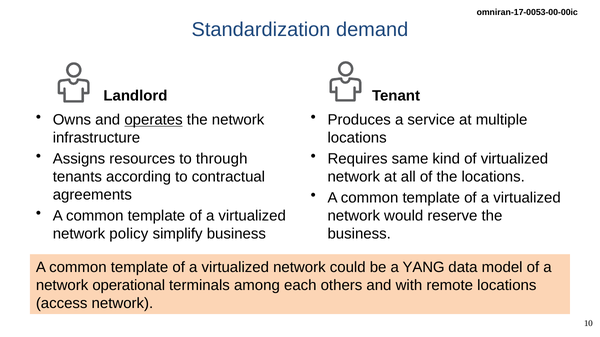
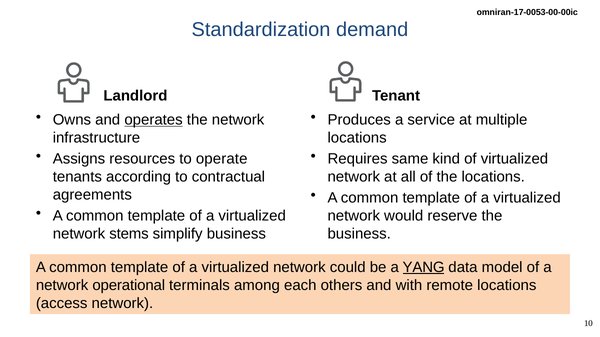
through: through -> operate
policy: policy -> stems
YANG underline: none -> present
